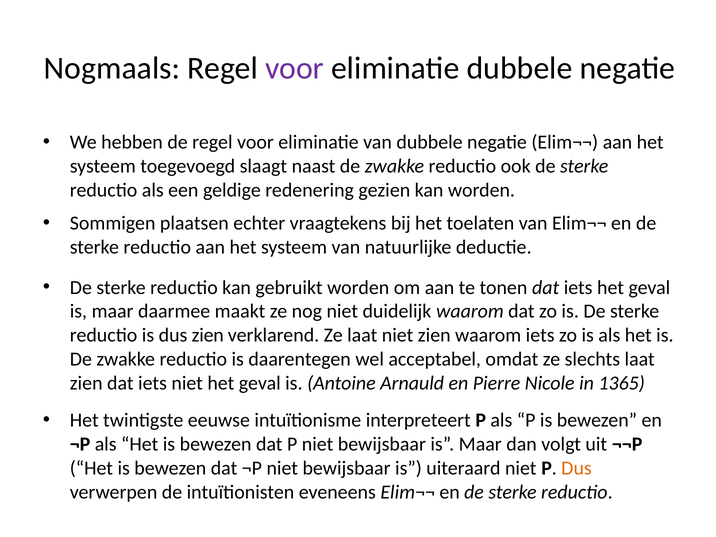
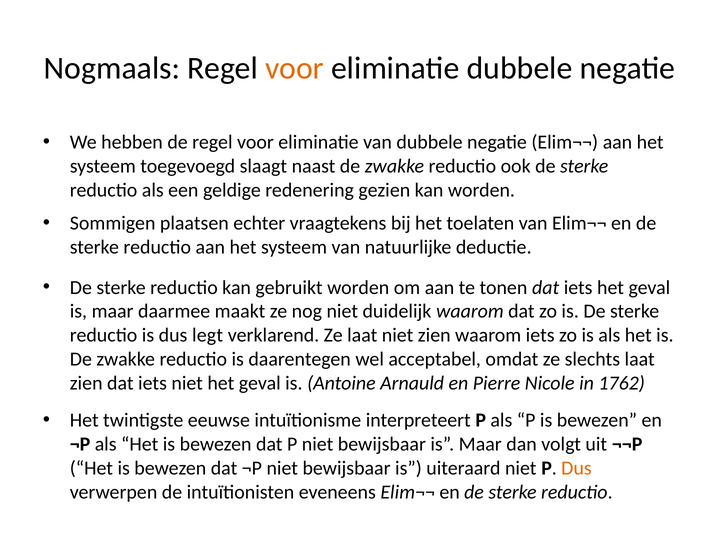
voor at (295, 68) colour: purple -> orange
dus zien: zien -> legt
1365: 1365 -> 1762
